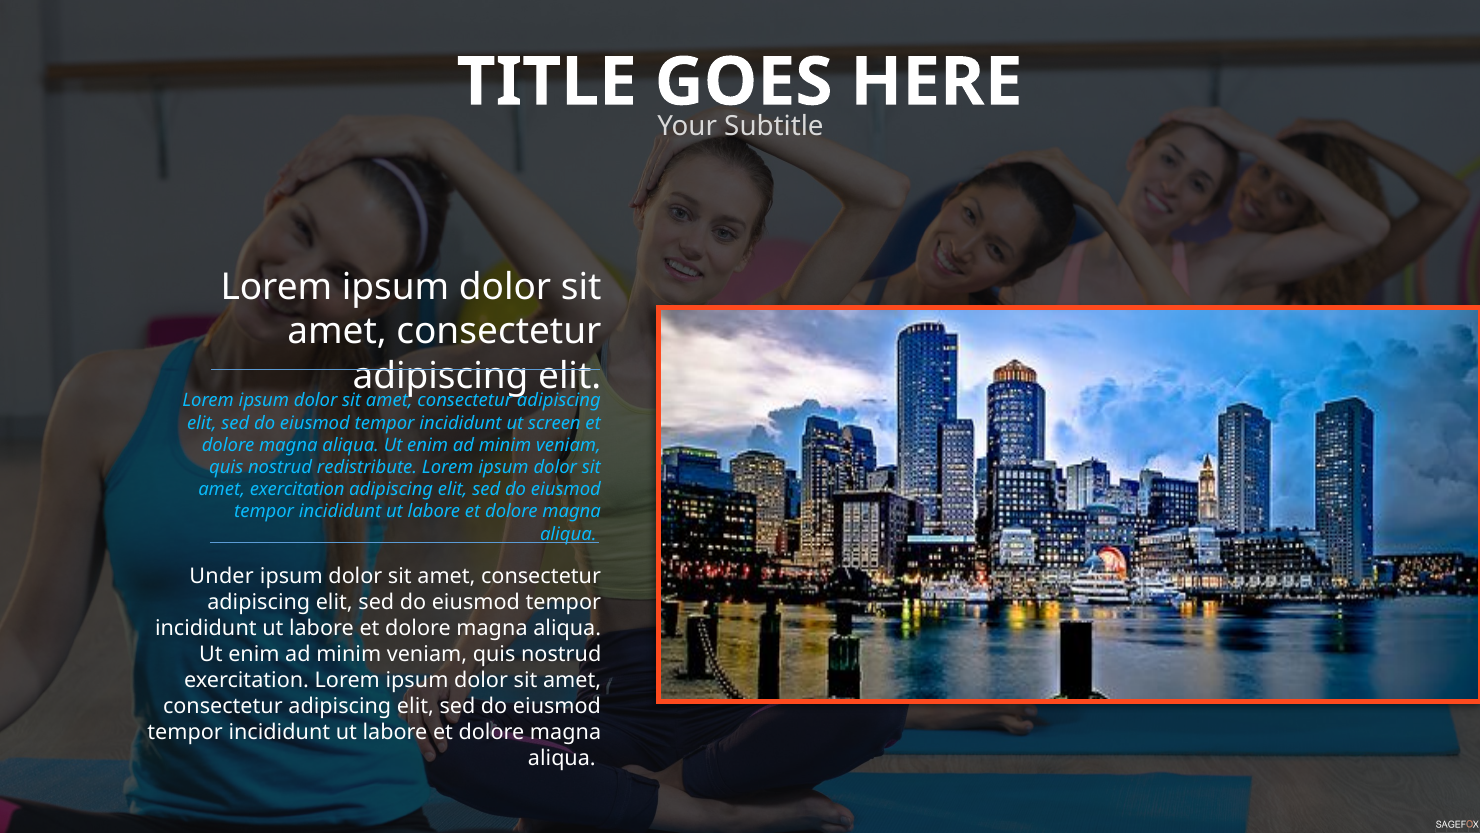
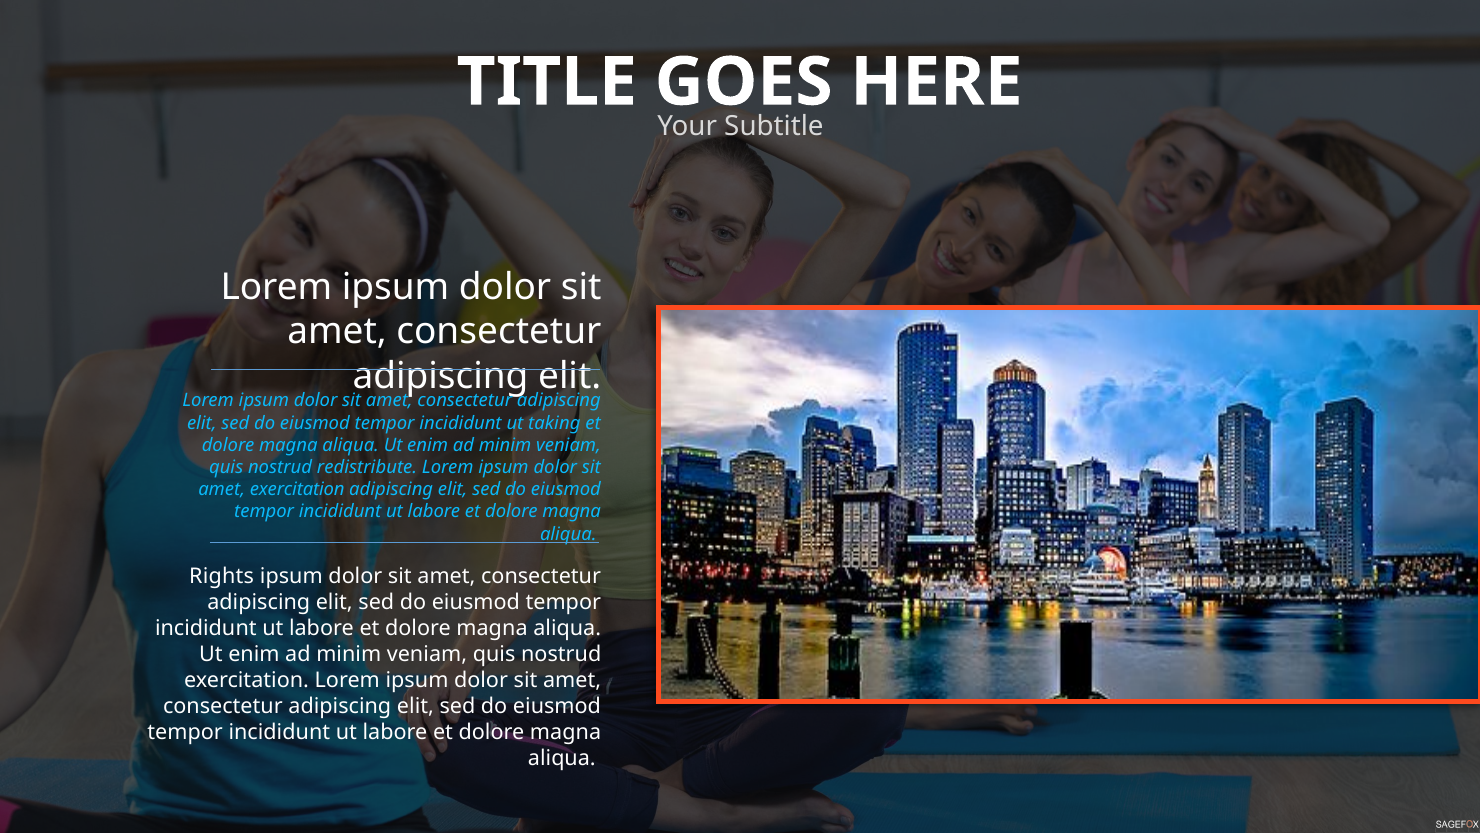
screen: screen -> taking
Under: Under -> Rights
